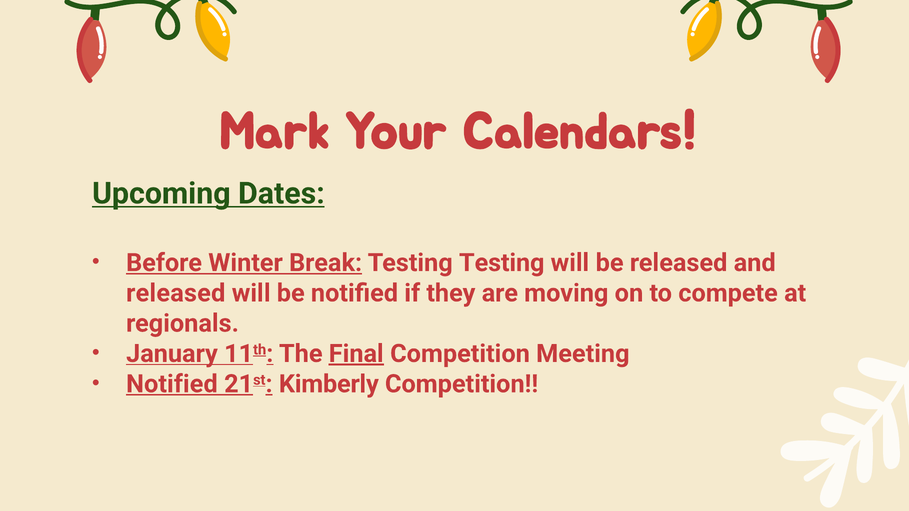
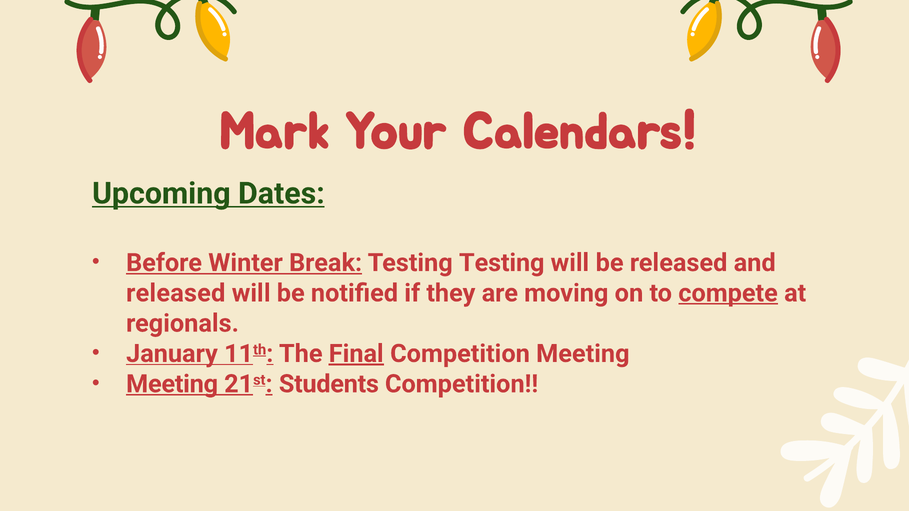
compete underline: none -> present
Notified at (172, 384): Notified -> Meeting
Kimberly: Kimberly -> Students
